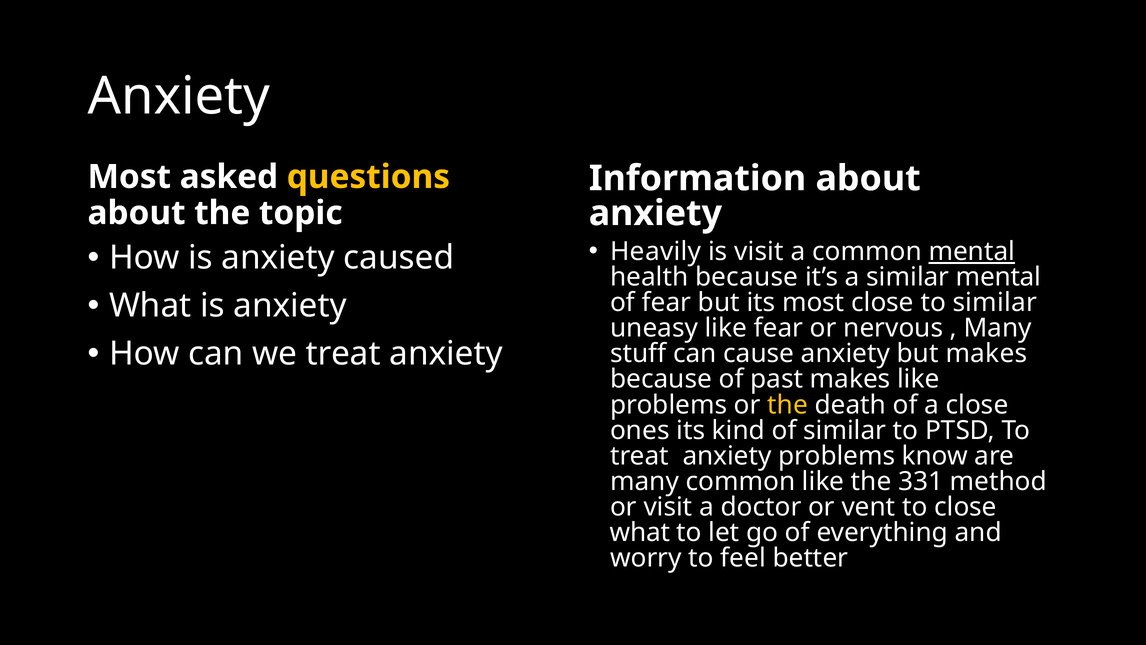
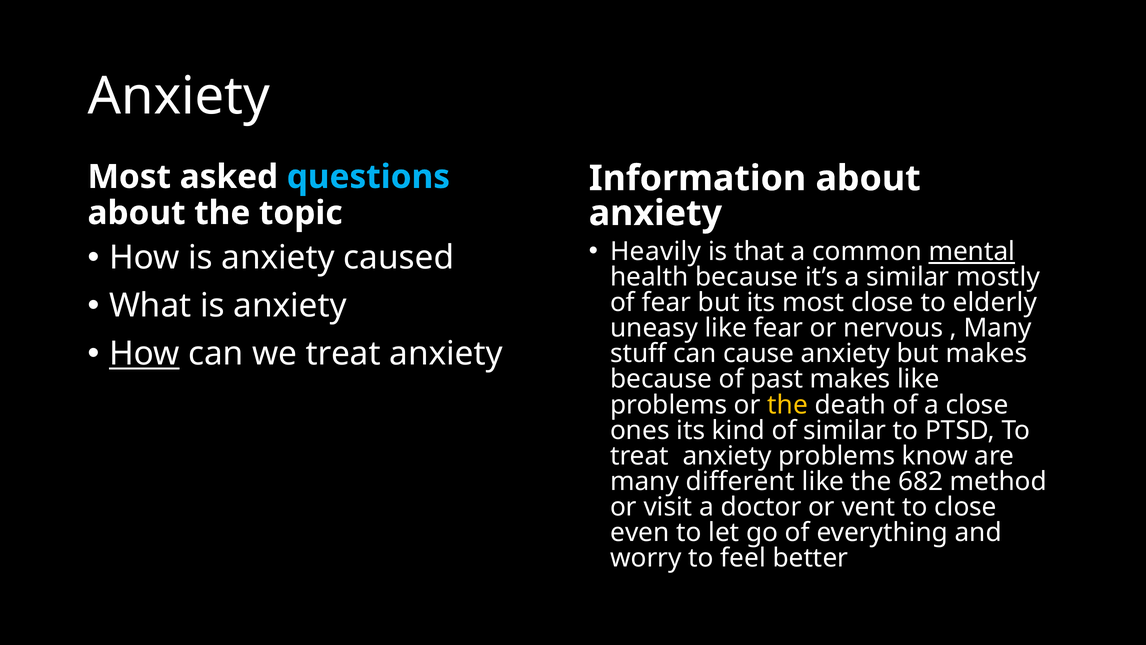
questions colour: yellow -> light blue
is visit: visit -> that
similar mental: mental -> mostly
to similar: similar -> elderly
How at (144, 354) underline: none -> present
many common: common -> different
331: 331 -> 682
what at (640, 532): what -> even
